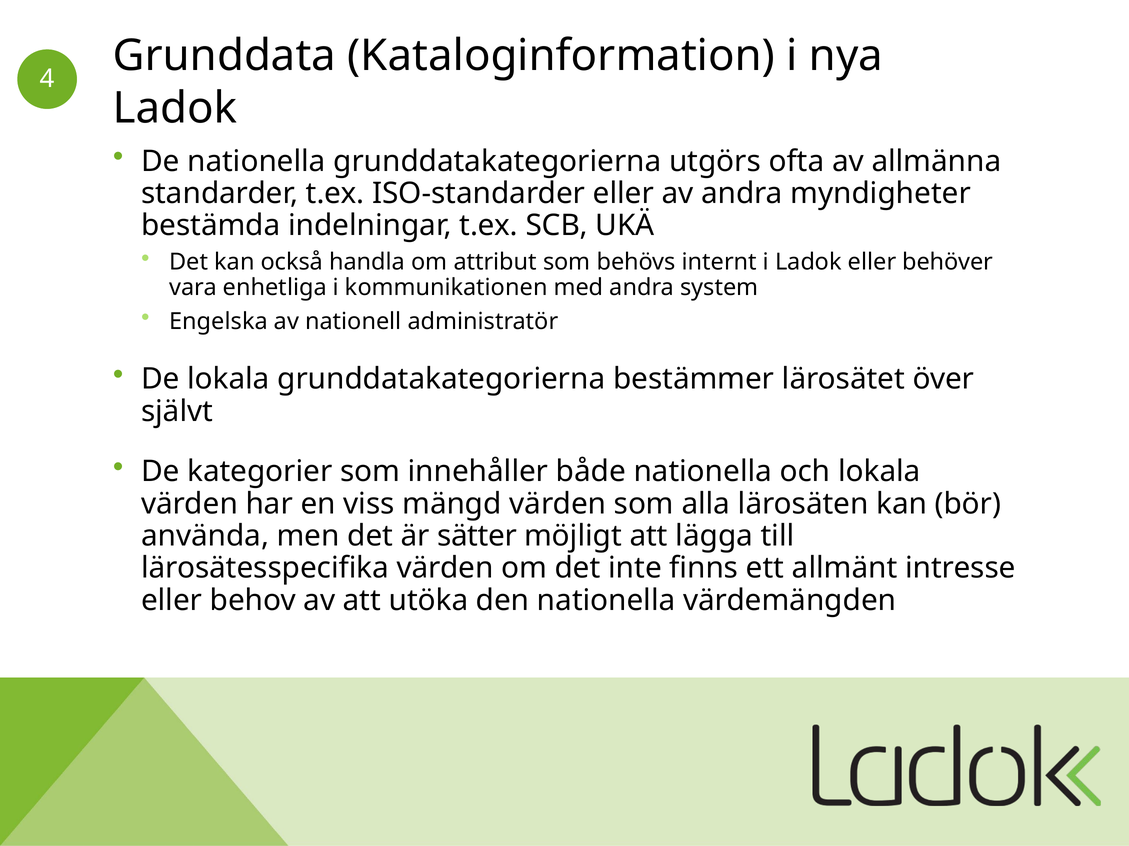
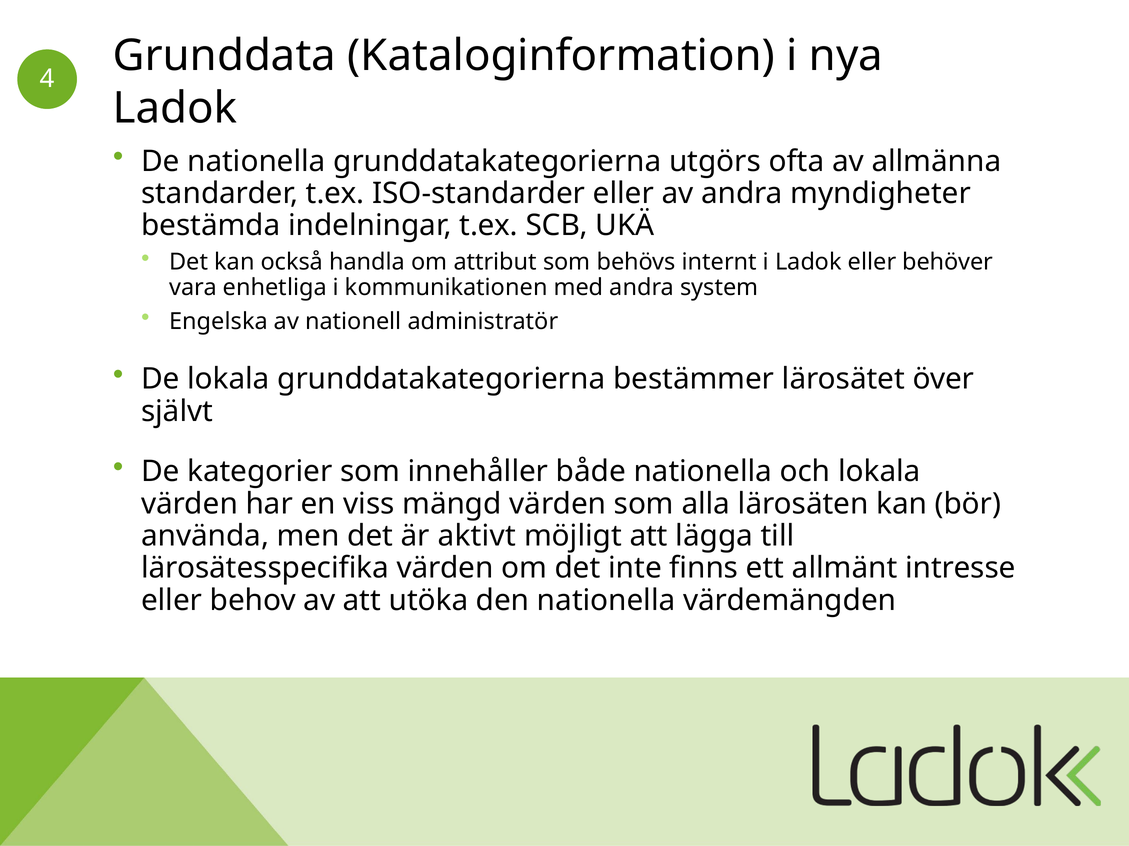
sätter: sätter -> aktivt
